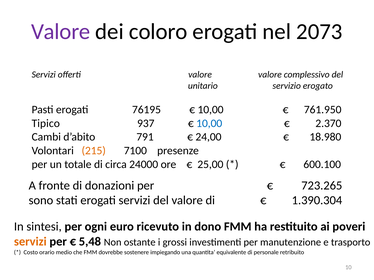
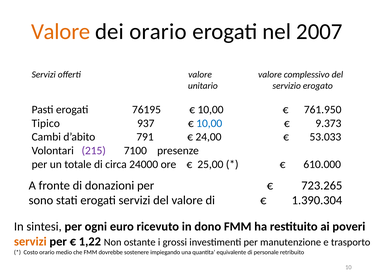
Valore at (61, 32) colour: purple -> orange
dei coloro: coloro -> orario
2073: 2073 -> 2007
2.370: 2.370 -> 9.373
18.980: 18.980 -> 53.033
215 colour: orange -> purple
600.100: 600.100 -> 610.000
5,48: 5,48 -> 1,22
